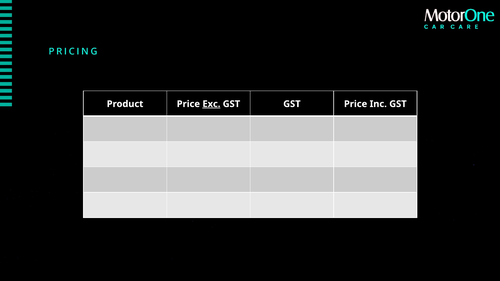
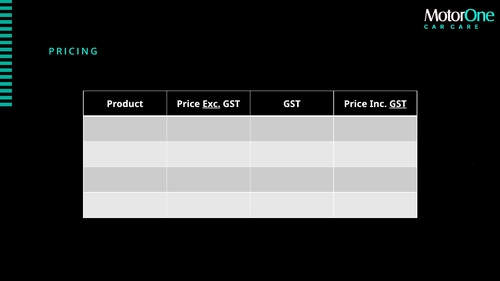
GST at (398, 104) underline: none -> present
